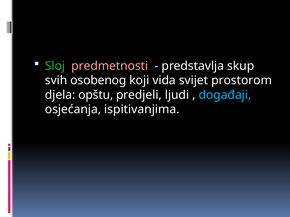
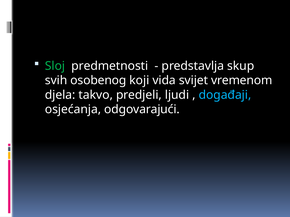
predmetnosti colour: pink -> white
prostorom: prostorom -> vremenom
opštu: opštu -> takvo
ispitivanjima: ispitivanjima -> odgovarajući
